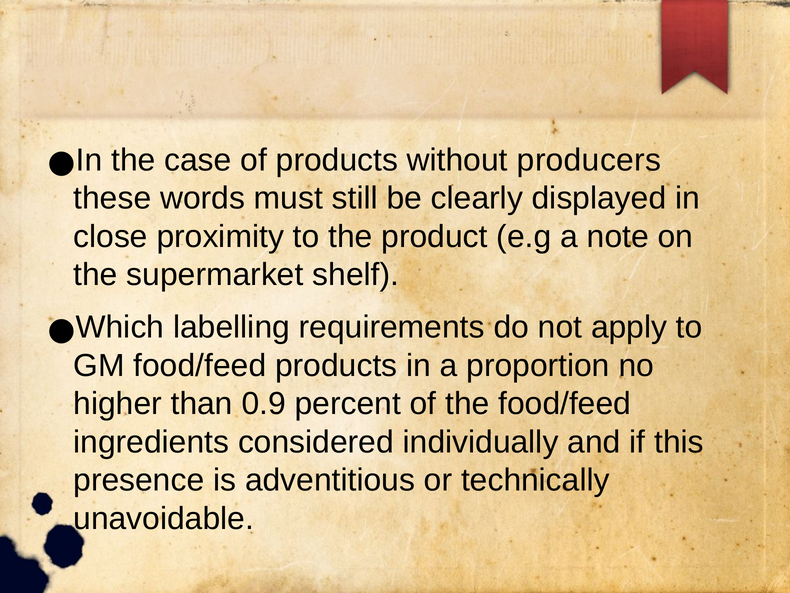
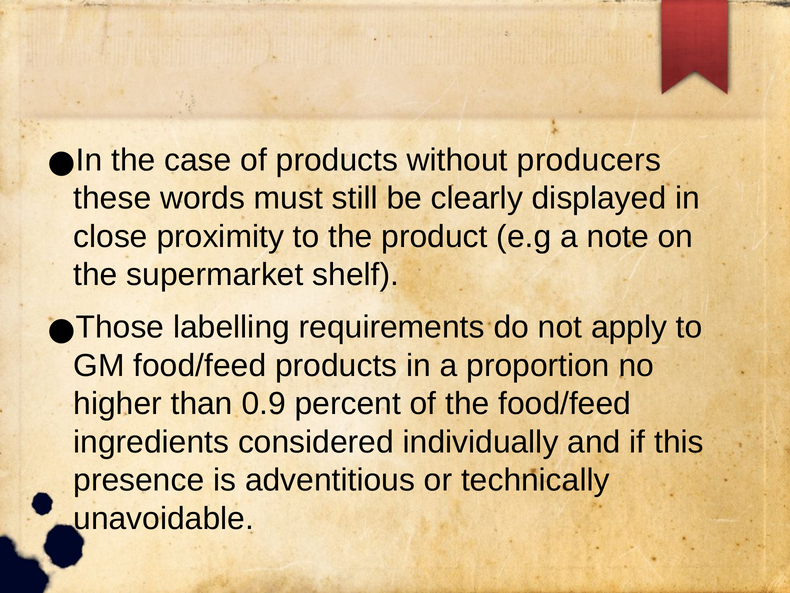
Which: Which -> Those
